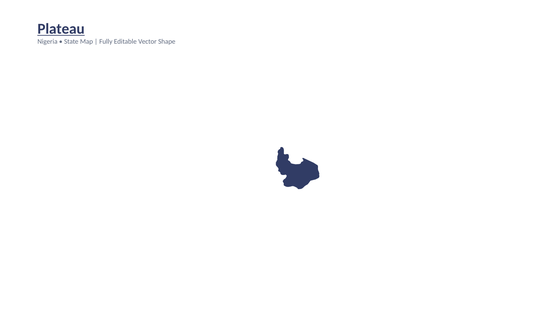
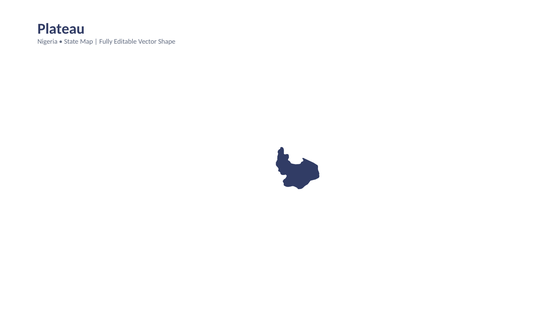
Plateau underline: present -> none
